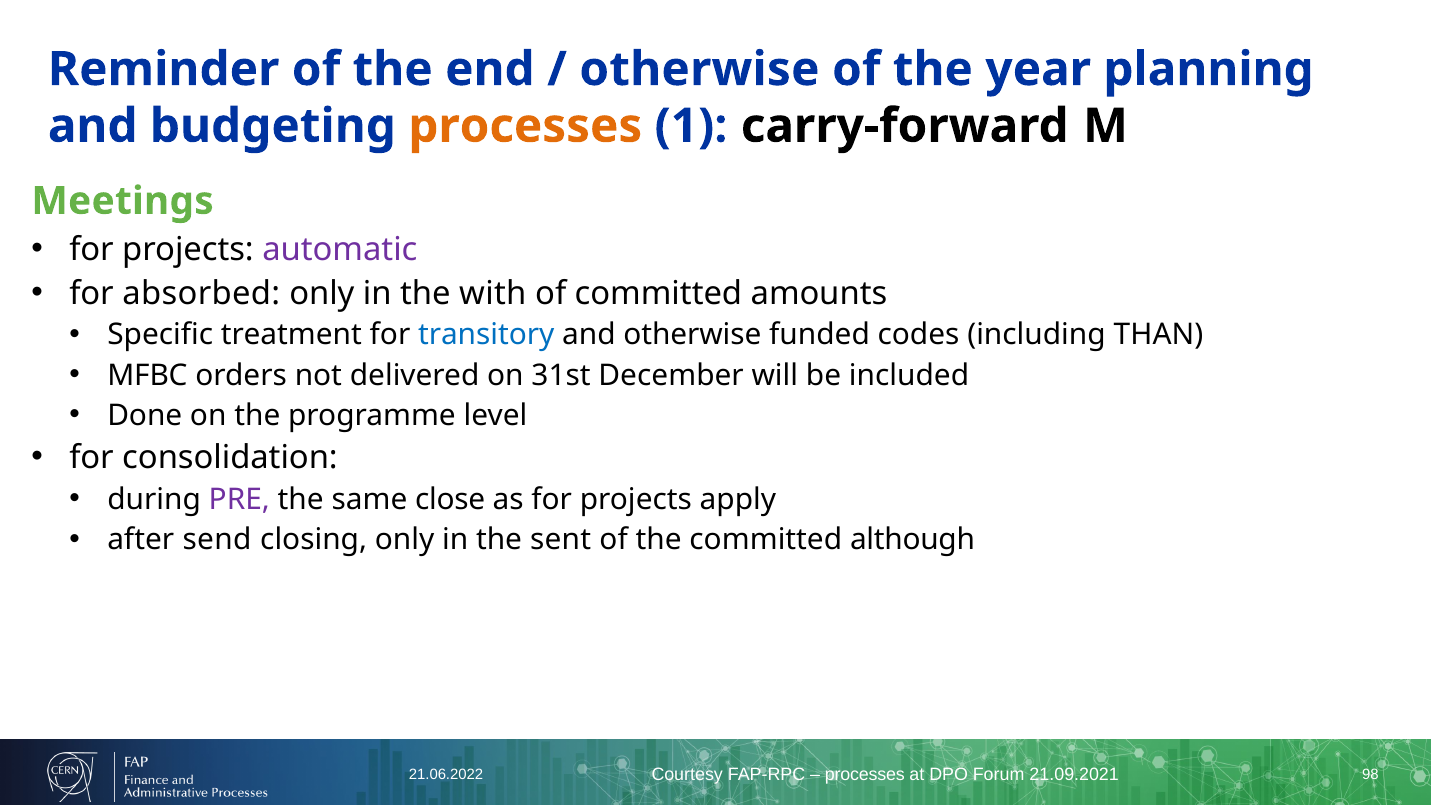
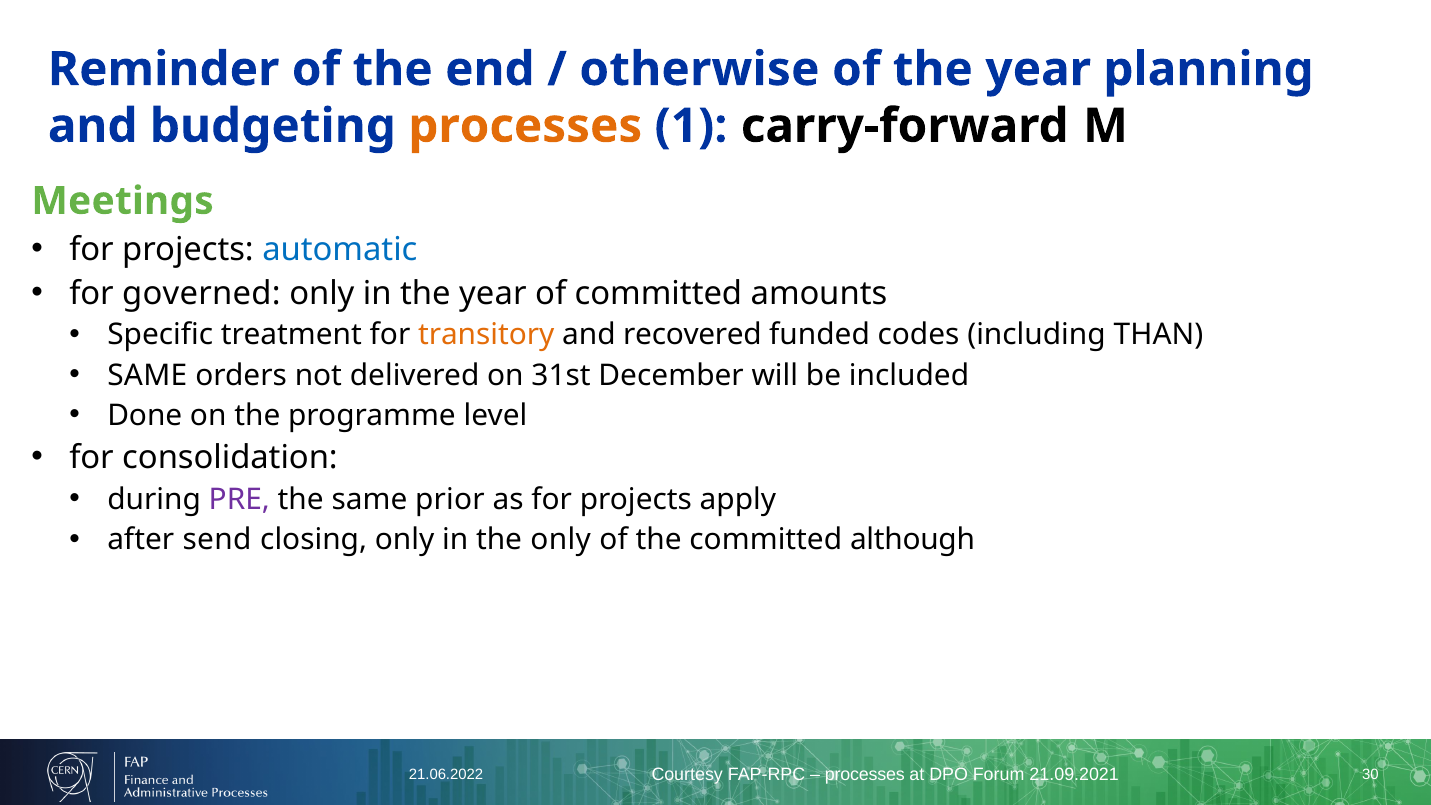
automatic colour: purple -> blue
absorbed: absorbed -> governed
in the with: with -> year
transitory colour: blue -> orange
and otherwise: otherwise -> recovered
MFBC at (147, 375): MFBC -> SAME
close: close -> prior
the sent: sent -> only
98: 98 -> 30
